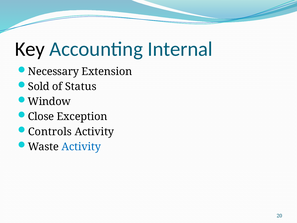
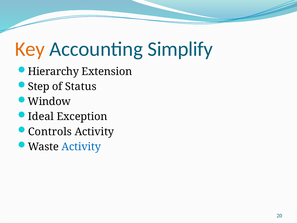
Key colour: black -> orange
Internal: Internal -> Simplify
Necessary: Necessary -> Hierarchy
Sold: Sold -> Step
Close: Close -> Ideal
